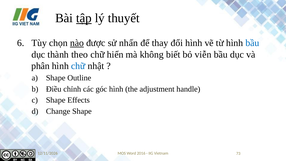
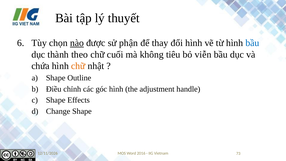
tập underline: present -> none
nhấn: nhấn -> phận
hiển: hiển -> cuối
biết: biết -> tiêu
phân: phân -> chứa
chữ at (78, 66) colour: blue -> orange
